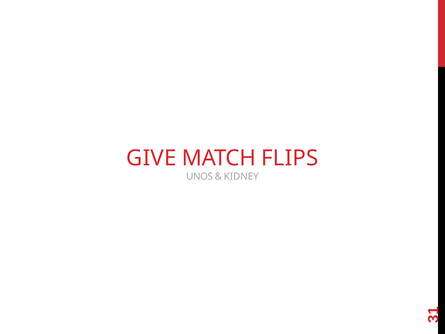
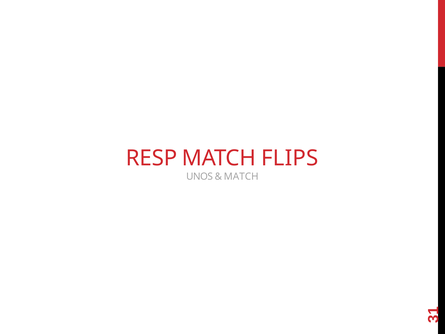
GIVE: GIVE -> RESP
KIDNEY at (241, 176): KIDNEY -> MATCH
